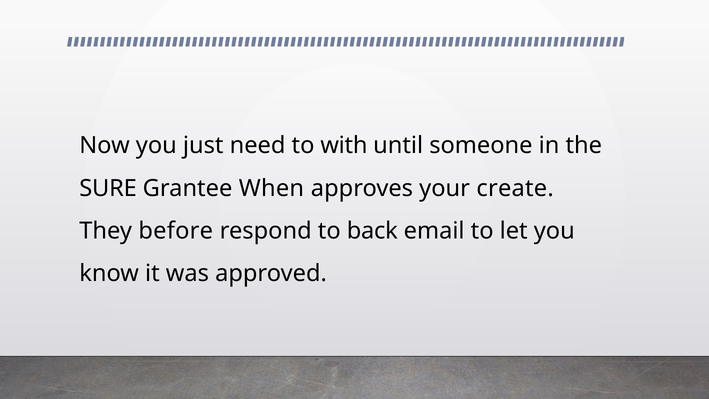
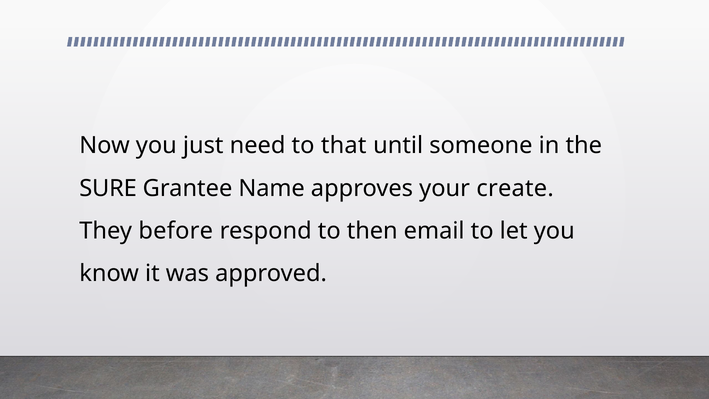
with: with -> that
When: When -> Name
back: back -> then
